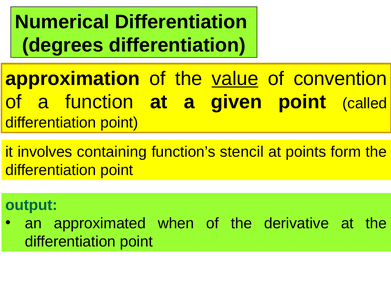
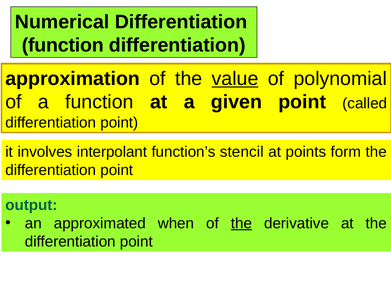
degrees at (63, 45): degrees -> function
convention: convention -> polynomial
containing: containing -> interpolant
the at (241, 223) underline: none -> present
